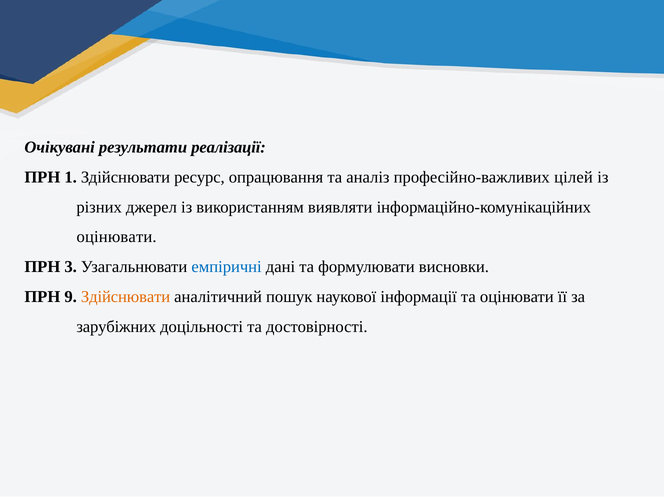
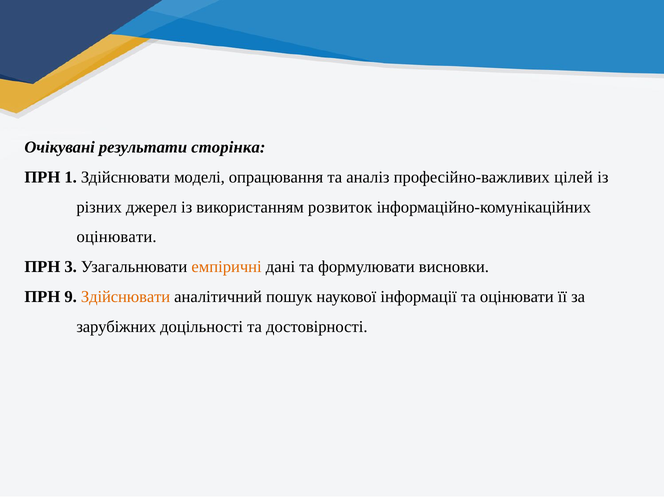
реалізації: реалізації -> сторінка
ресурс: ресурс -> моделі
виявляти: виявляти -> розвиток
емпіричні colour: blue -> orange
